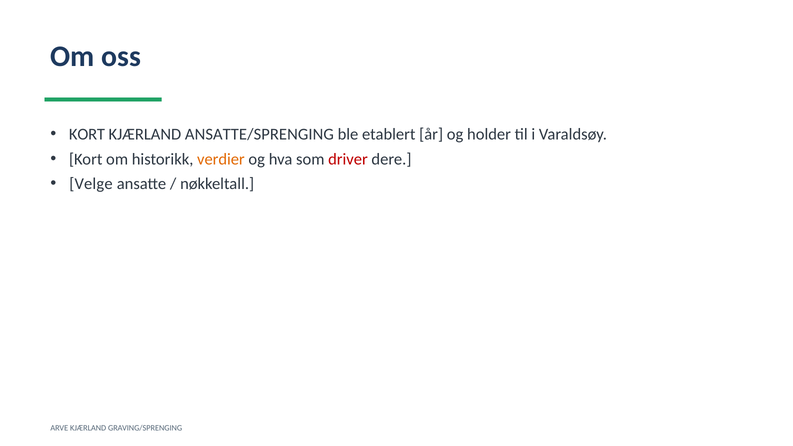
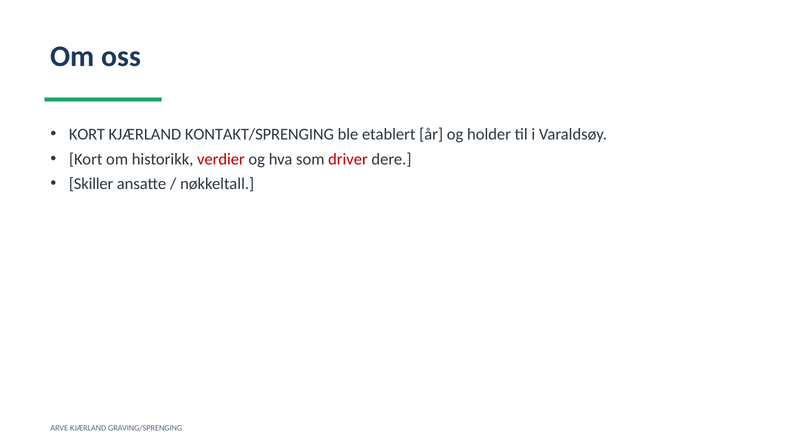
ANSATTE/SPRENGING: ANSATTE/SPRENGING -> KONTAKT/SPRENGING
verdier colour: orange -> red
Velge: Velge -> Skiller
